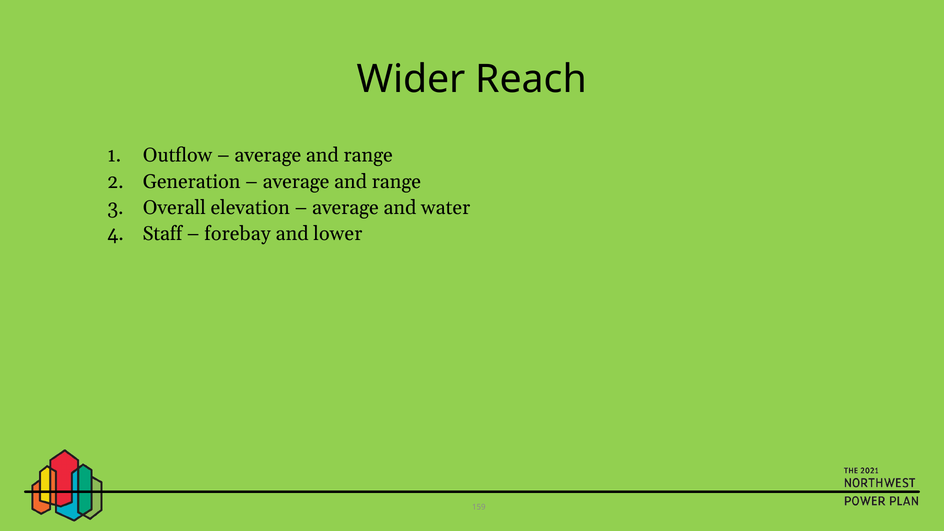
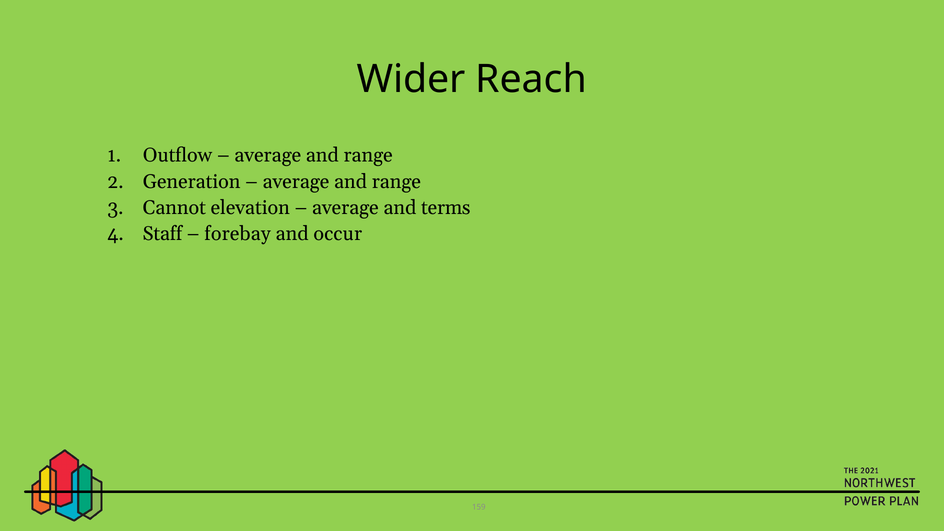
Overall: Overall -> Cannot
water: water -> terms
lower: lower -> occur
